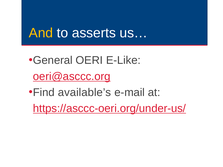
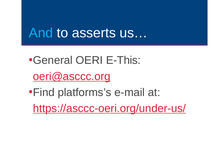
And colour: yellow -> light blue
E-Like: E-Like -> E-This
available’s: available’s -> platforms’s
